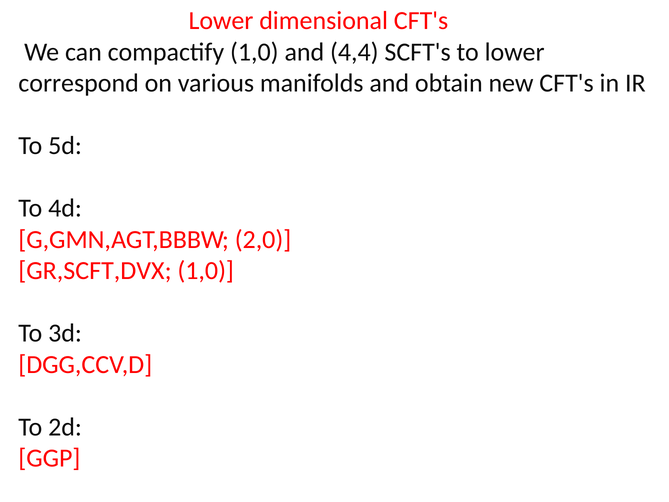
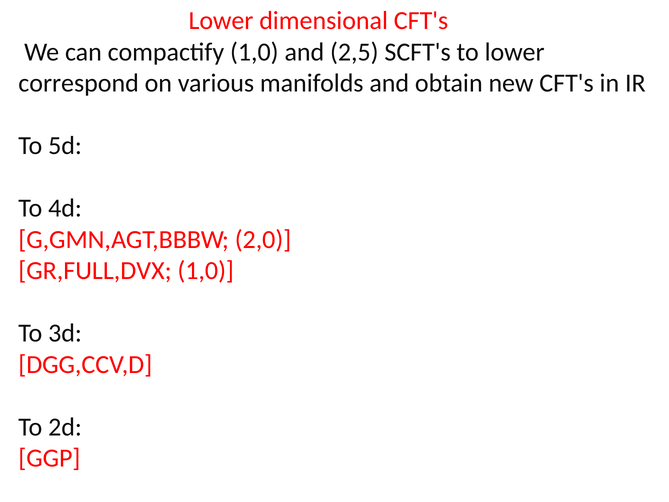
4,4: 4,4 -> 2,5
GR,SCFT,DVX: GR,SCFT,DVX -> GR,FULL,DVX
